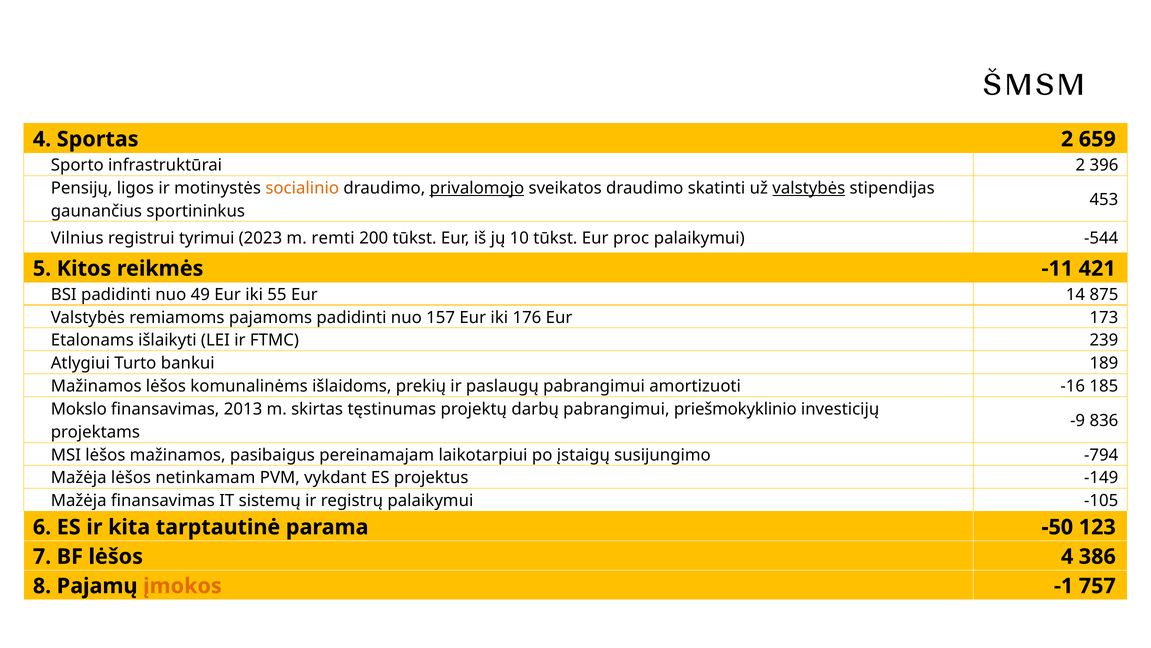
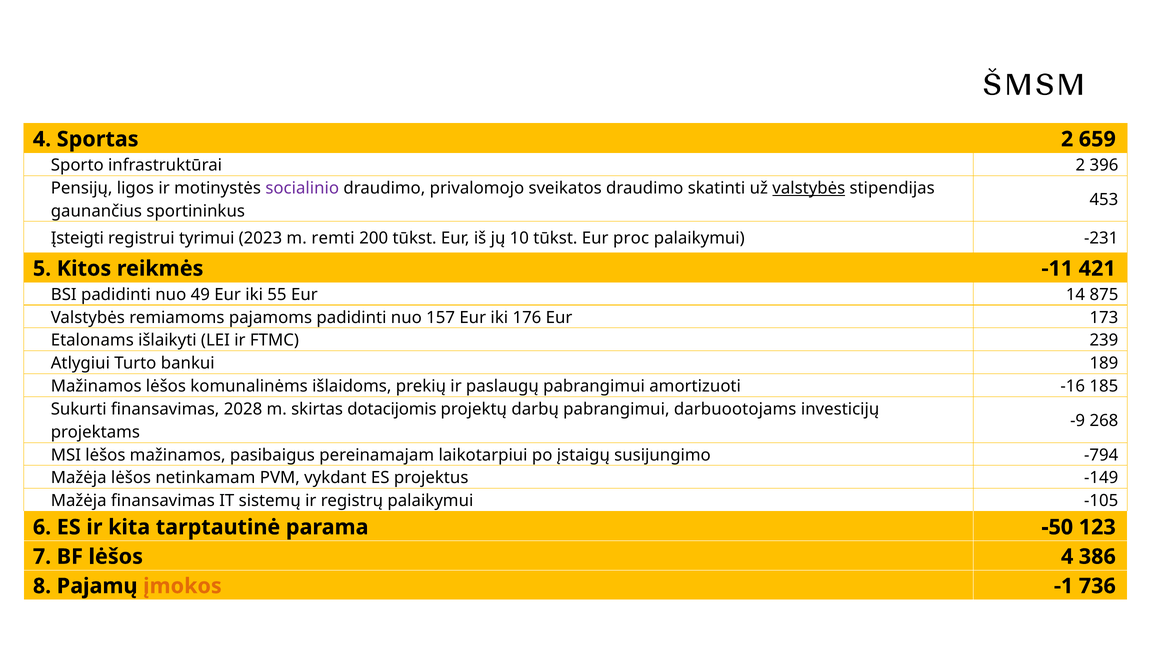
socialinio colour: orange -> purple
privalomojo underline: present -> none
Vilnius: Vilnius -> Įsteigti
-544: -544 -> -231
Mokslo: Mokslo -> Sukurti
2013: 2013 -> 2028
tęstinumas: tęstinumas -> dotacijomis
priešmokyklinio: priešmokyklinio -> darbuootojams
836: 836 -> 268
757: 757 -> 736
